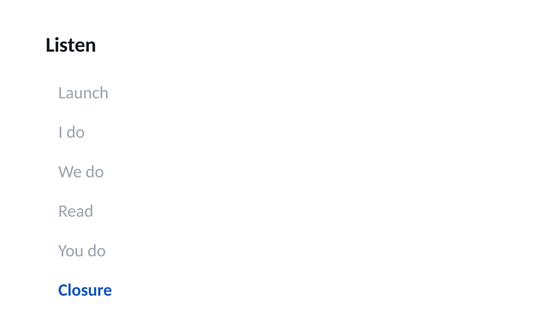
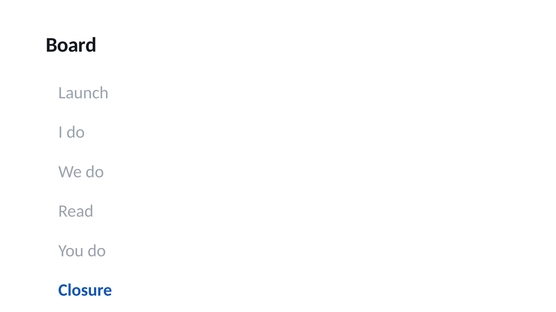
Listen: Listen -> Board
